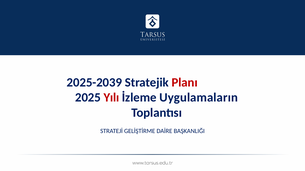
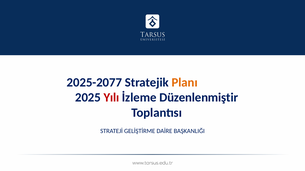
2025-2039: 2025-2039 -> 2025-2077
Planı colour: red -> orange
Uygulamaların: Uygulamaların -> Düzenlenmiştir
